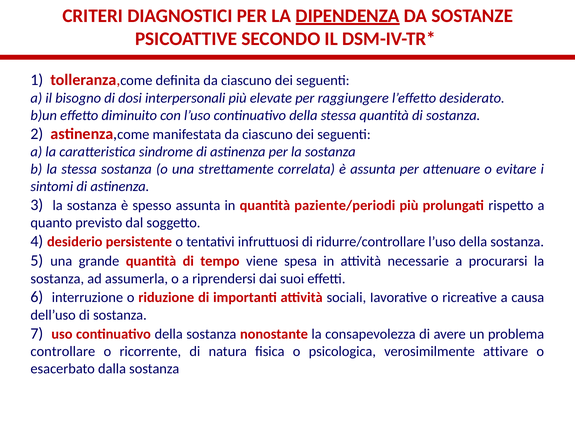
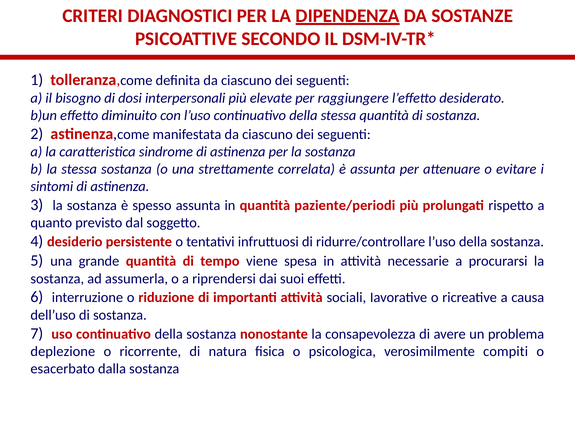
controllare: controllare -> deplezione
attivare: attivare -> compiti
